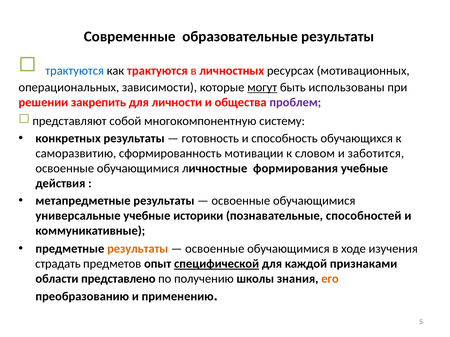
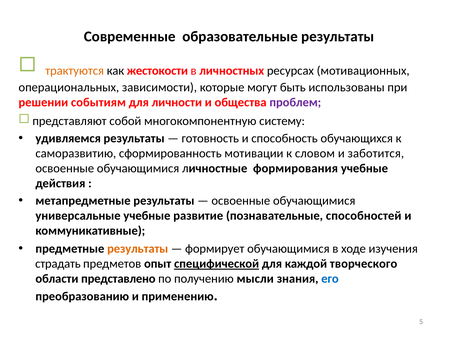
трактуются at (75, 71) colour: blue -> orange
как трактуются: трактуются -> жестокости
могут underline: present -> none
закрепить: закрепить -> событиям
конкретных: конкретных -> удивляемся
историки: историки -> развитие
освоенные at (215, 249): освоенные -> формирует
признаками: признаками -> творческого
школы: школы -> мысли
его colour: orange -> blue
